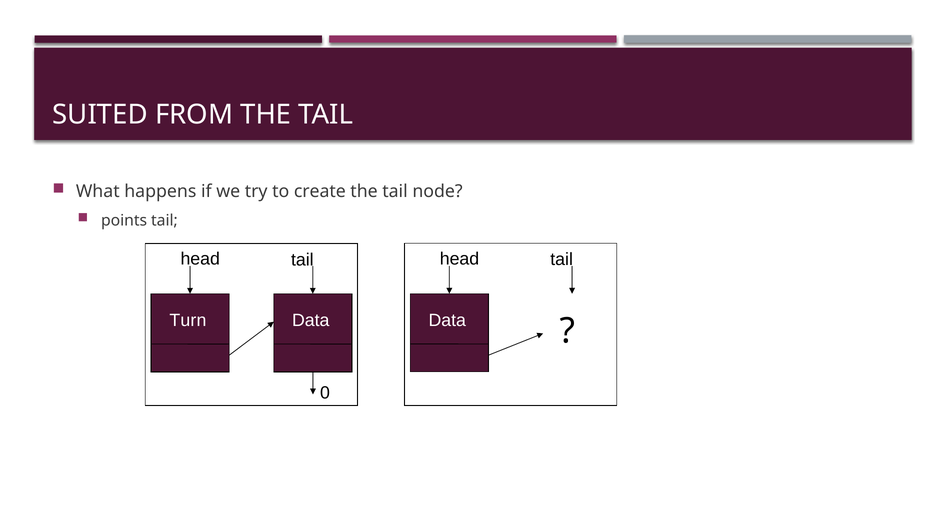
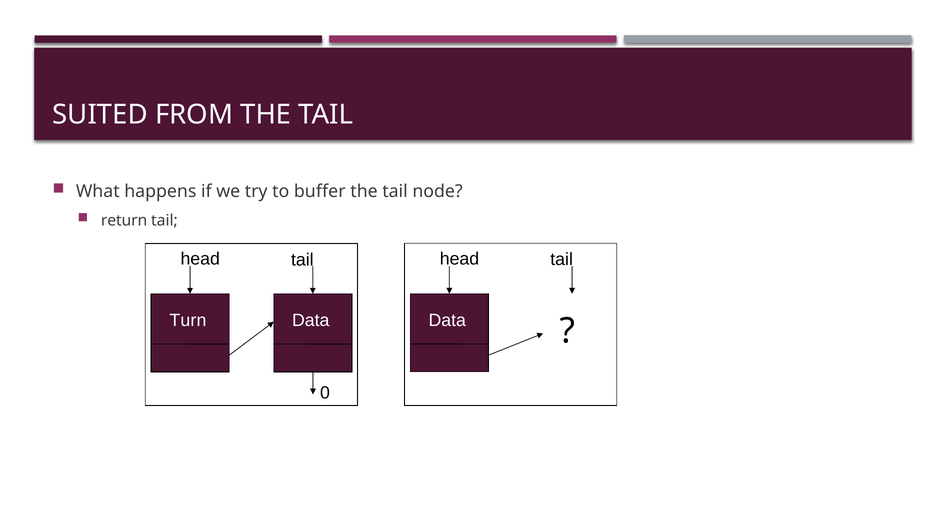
create: create -> buffer
points: points -> return
